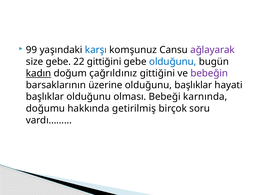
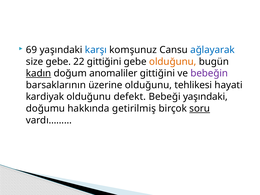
99: 99 -> 69
ağlayarak colour: purple -> blue
olduğunu at (173, 62) colour: blue -> orange
çağrıldınız: çağrıldınız -> anomaliler
olduğunu başlıklar: başlıklar -> tehlikesi
başlıklar at (45, 97): başlıklar -> kardiyak
olması: olması -> defekt
Bebeği karnında: karnında -> yaşındaki
soru underline: none -> present
